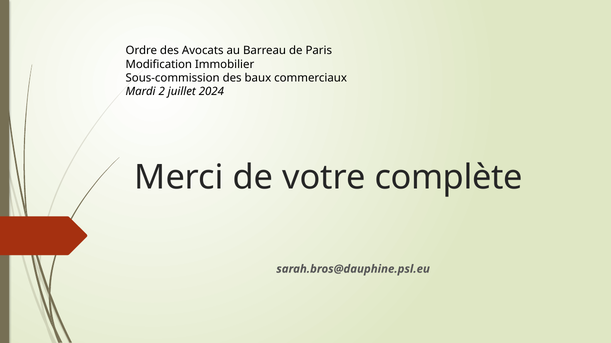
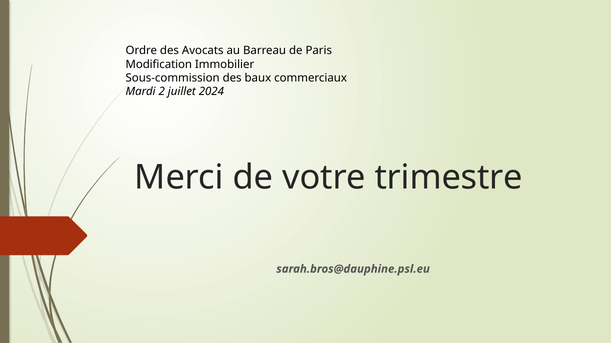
complète: complète -> trimestre
